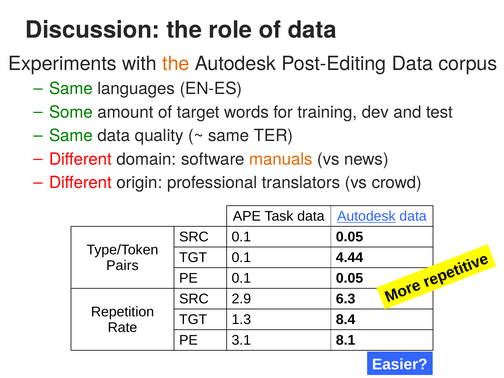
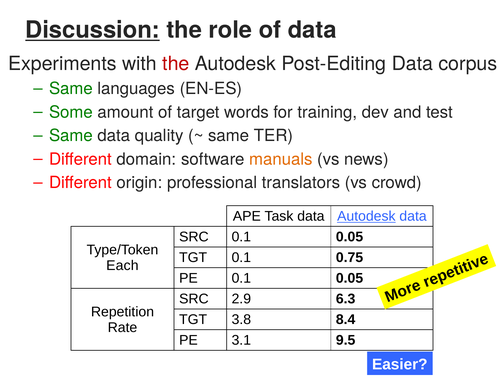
Discussion underline: none -> present
the at (176, 64) colour: orange -> red
4.44: 4.44 -> 0.75
Pairs: Pairs -> Each
1.3: 1.3 -> 3.8
8.1: 8.1 -> 9.5
